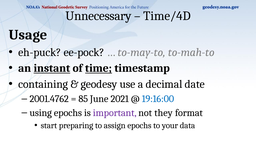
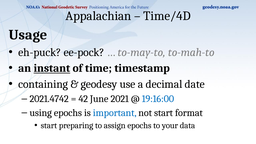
Unnecessary: Unnecessary -> Appalachian
time underline: present -> none
2001.4762: 2001.4762 -> 2021.4742
85: 85 -> 42
important colour: purple -> blue
not they: they -> start
